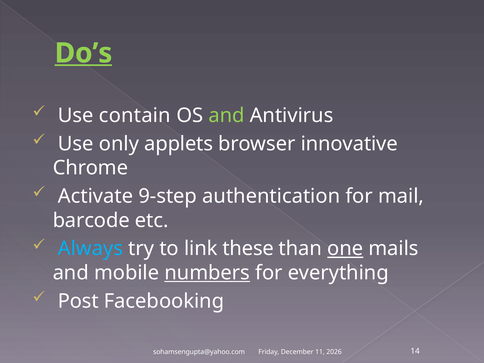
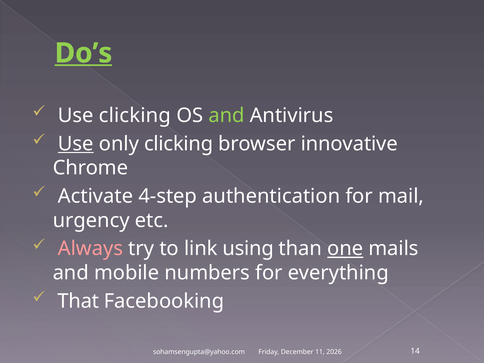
Use contain: contain -> clicking
Use at (76, 144) underline: none -> present
only applets: applets -> clicking
9-step: 9-step -> 4-step
barcode: barcode -> urgency
Always colour: light blue -> pink
these: these -> using
numbers underline: present -> none
Post: Post -> That
